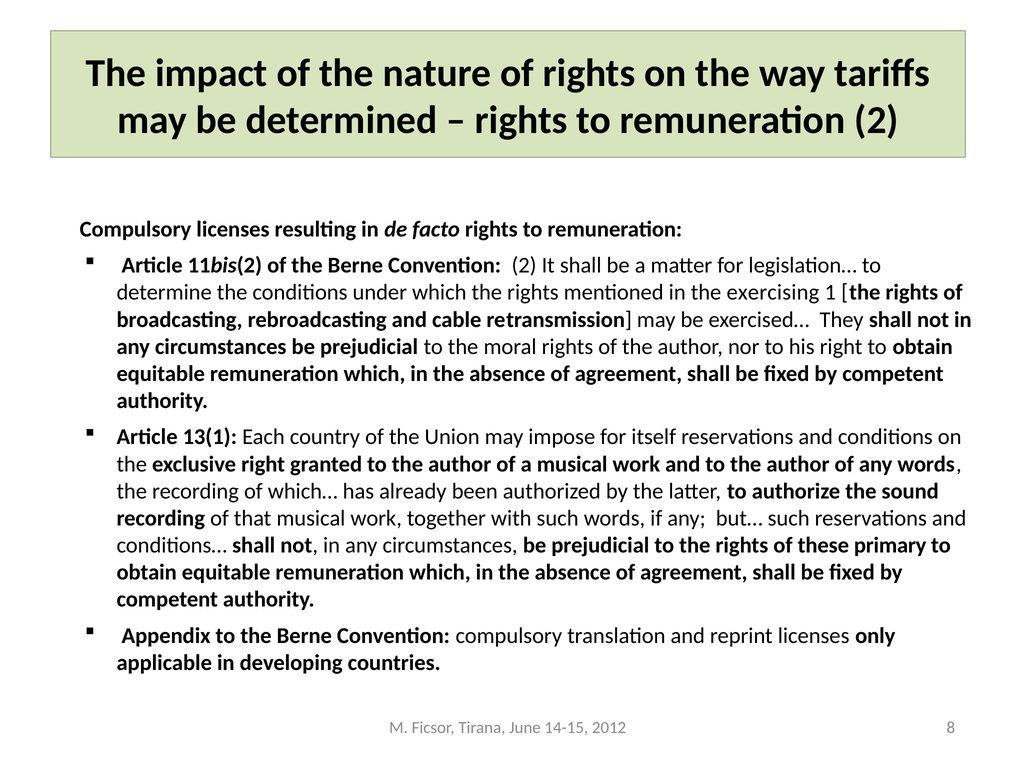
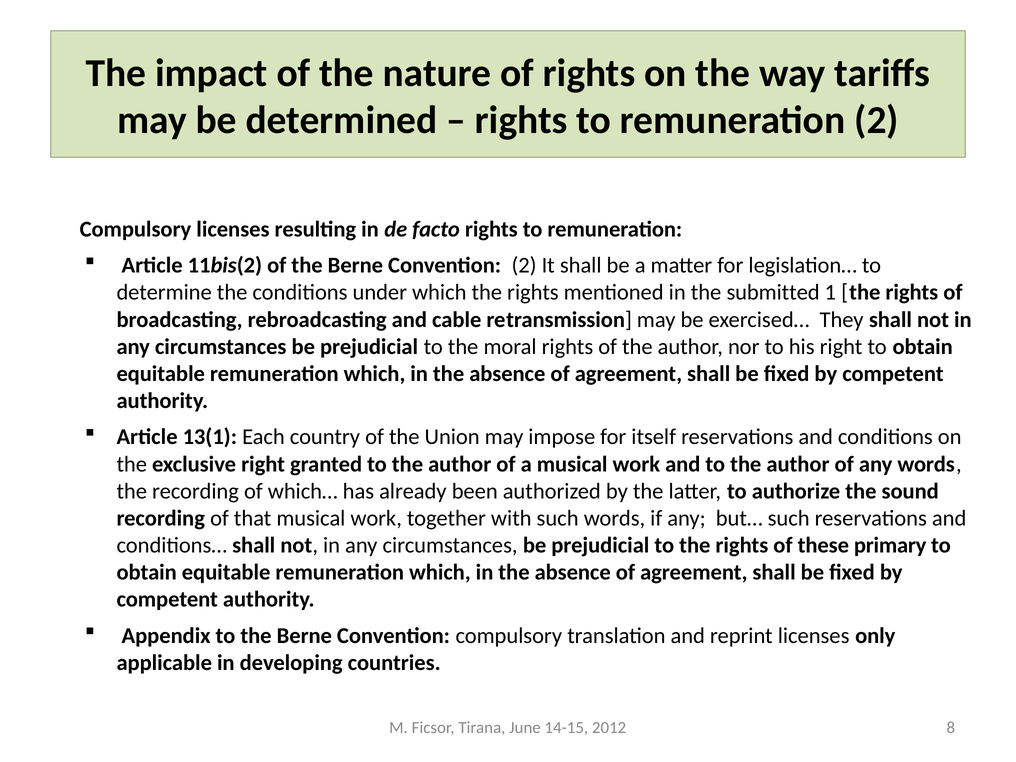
exercising: exercising -> submitted
